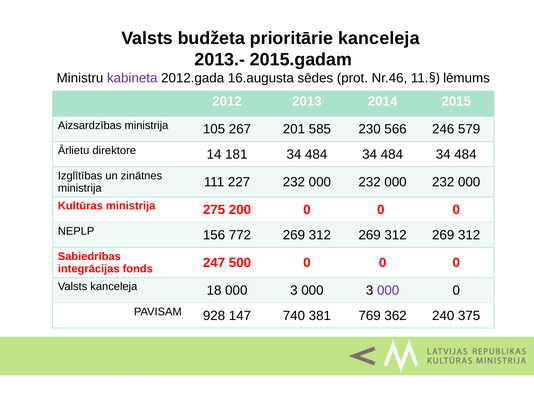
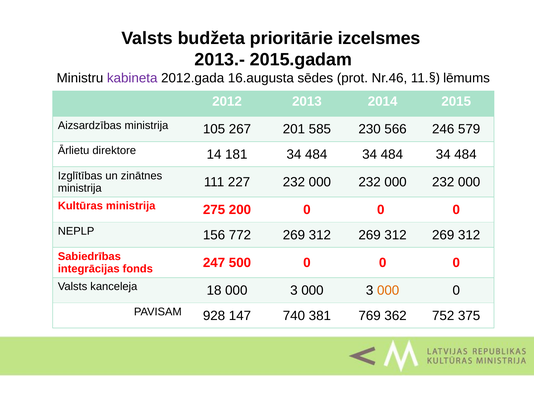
prioritārie kanceleja: kanceleja -> izcelsmes
000 at (388, 290) colour: purple -> orange
240: 240 -> 752
